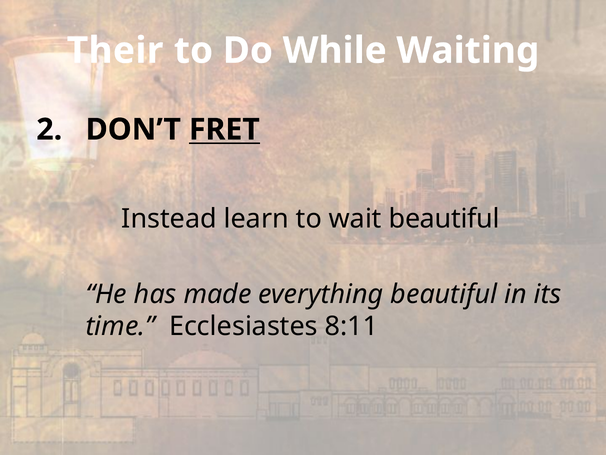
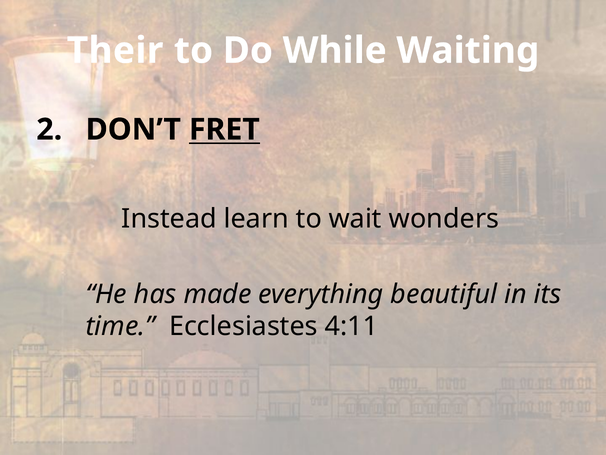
wait beautiful: beautiful -> wonders
8:11: 8:11 -> 4:11
